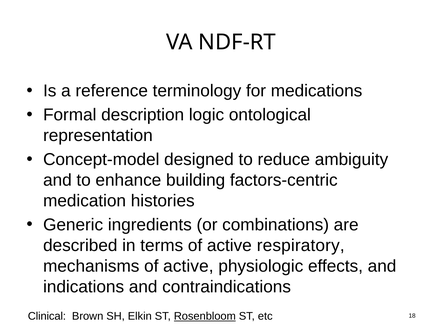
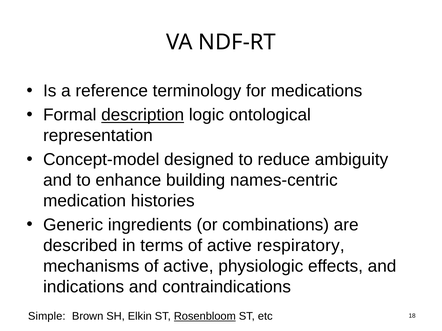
description underline: none -> present
factors-centric: factors-centric -> names-centric
Clinical: Clinical -> Simple
